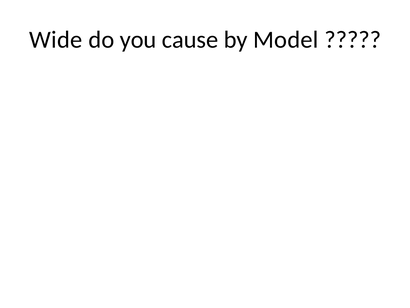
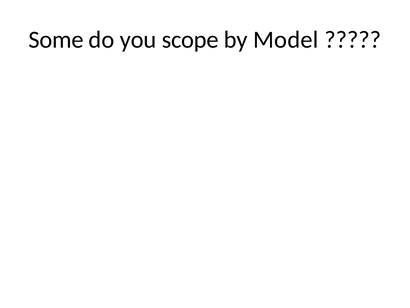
Wide: Wide -> Some
cause: cause -> scope
